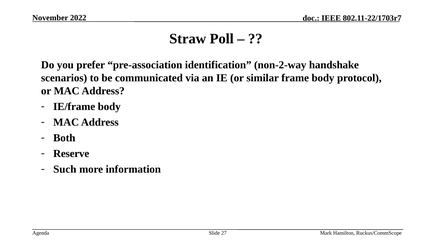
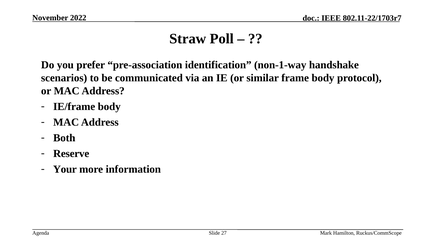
non-2-way: non-2-way -> non-1-way
Such: Such -> Your
